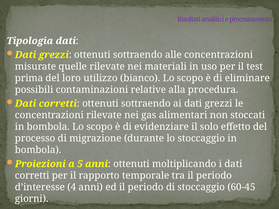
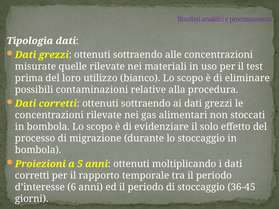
4: 4 -> 6
60-45: 60-45 -> 36-45
